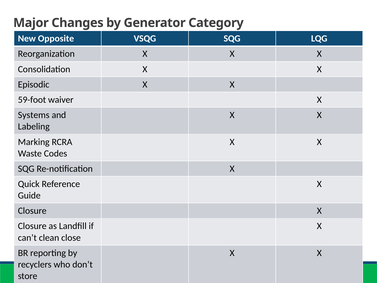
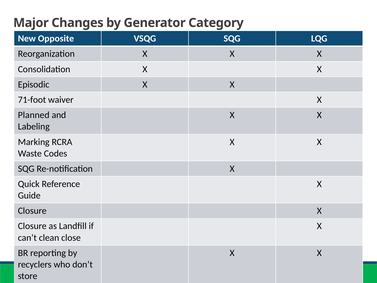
59-foot: 59-foot -> 71-foot
Systems: Systems -> Planned
